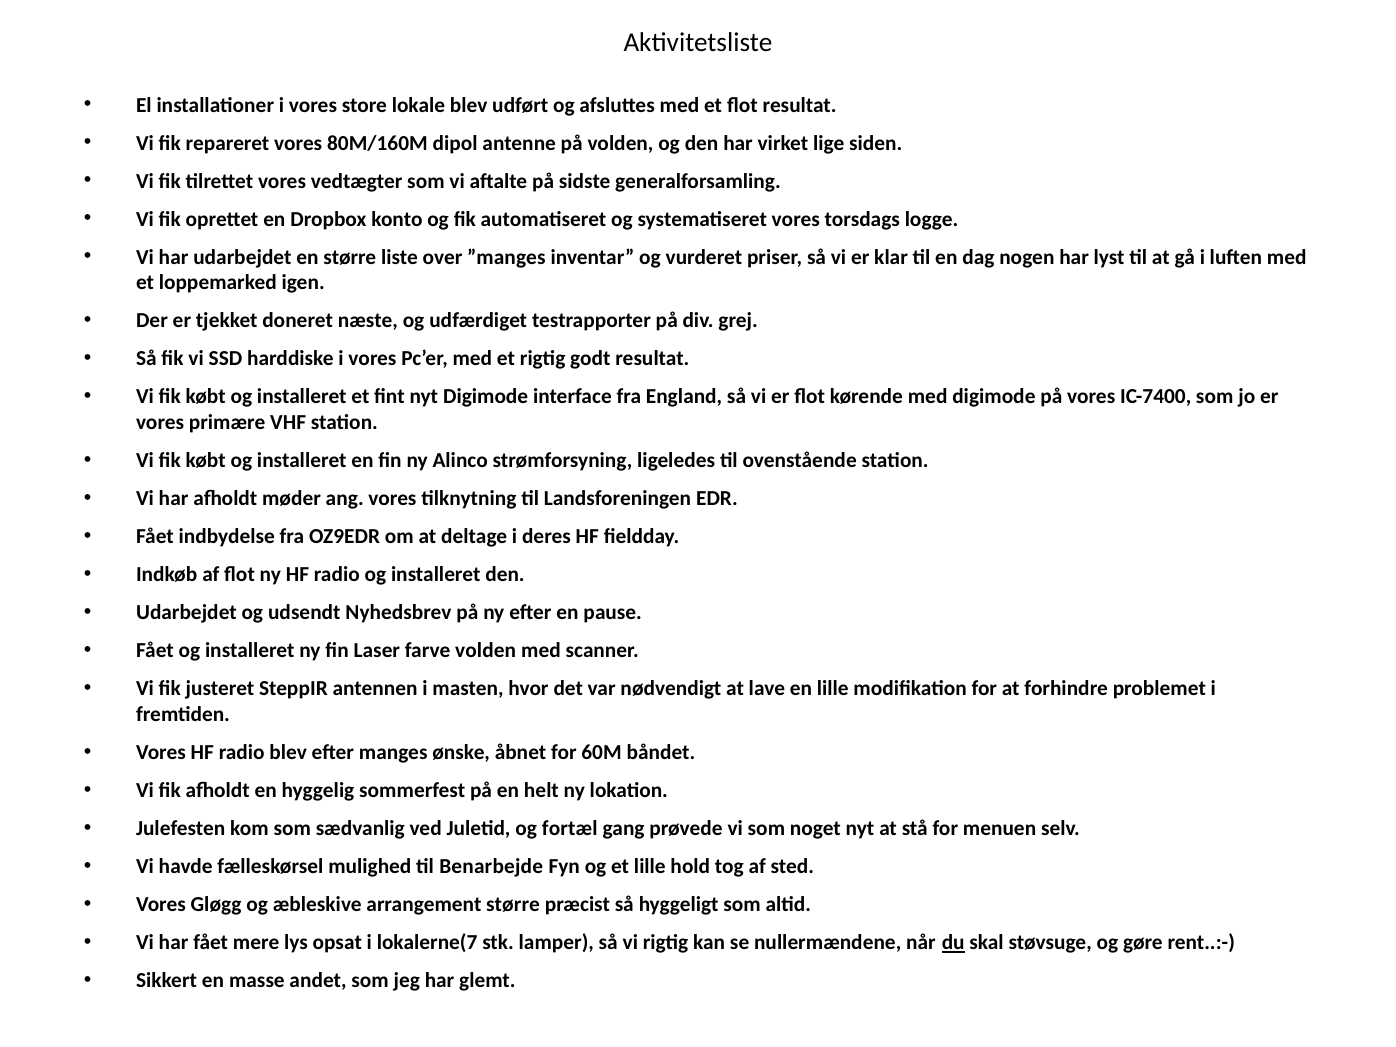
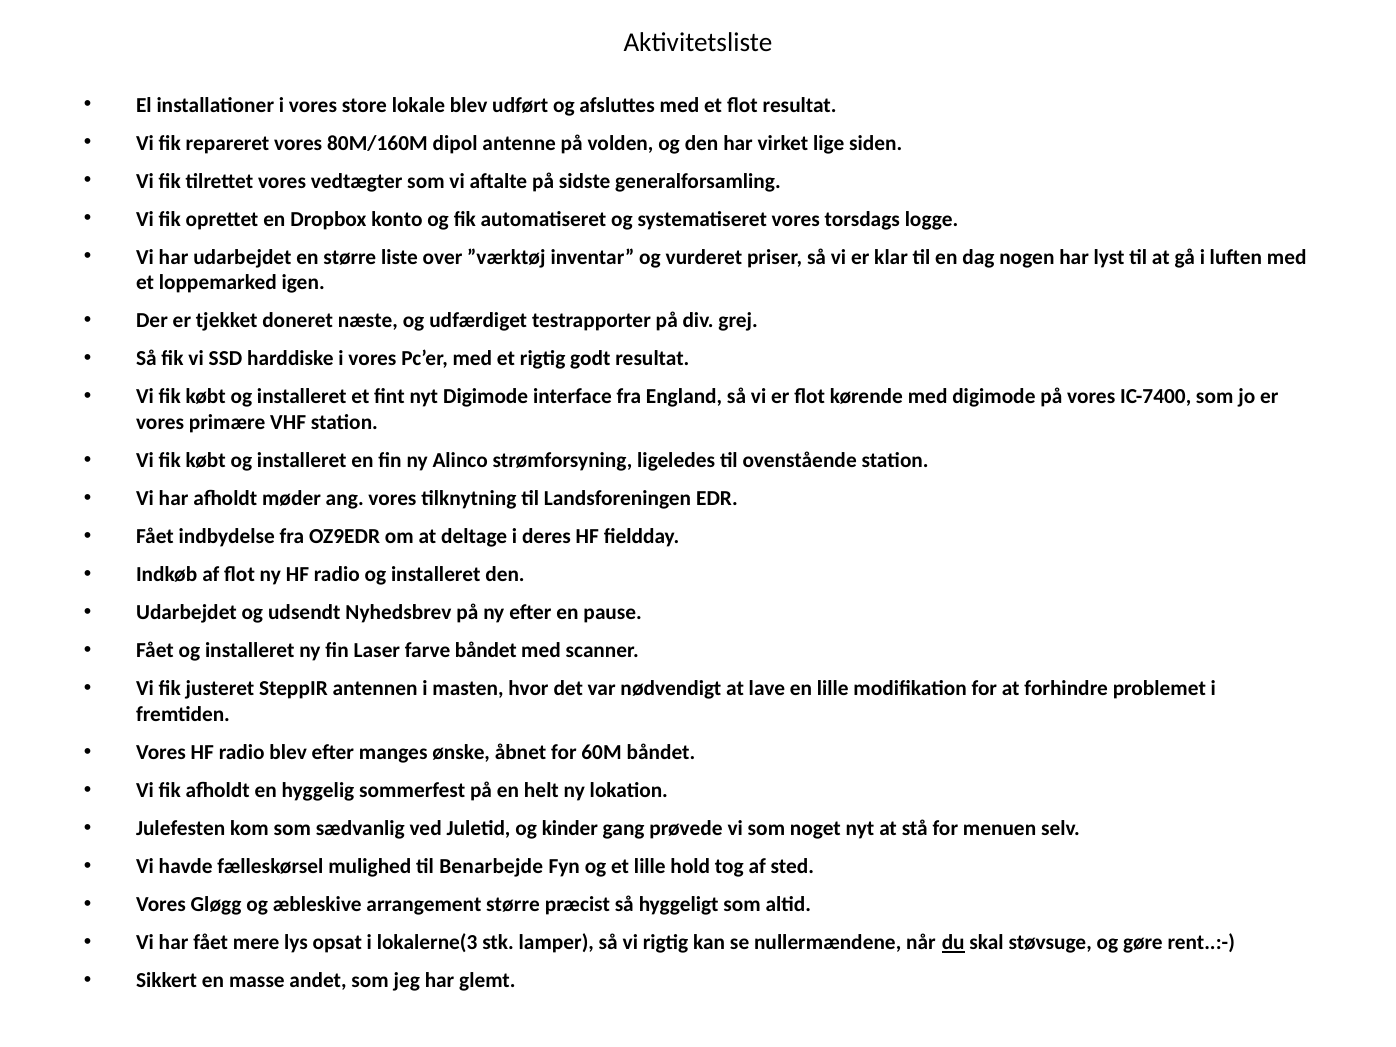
”manges: ”manges -> ”værktøj
farve volden: volden -> båndet
fortæl: fortæl -> kinder
lokalerne(7: lokalerne(7 -> lokalerne(3
